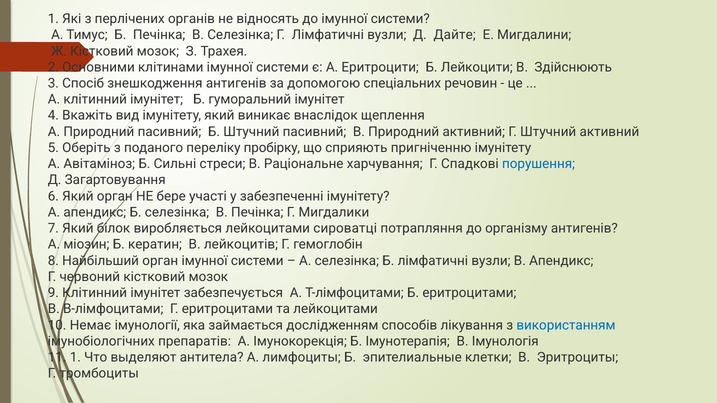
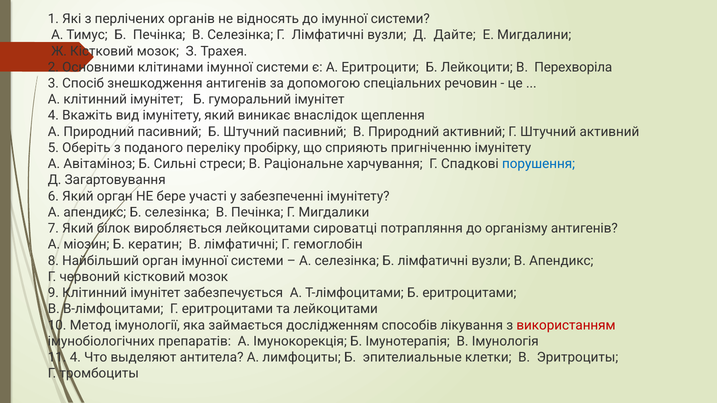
Здійснюють: Здійснюють -> Перехворіла
В лейкоцитів: лейкоцитів -> лімфатичні
Немає: Немає -> Метод
використанням colour: blue -> red
11 1: 1 -> 4
